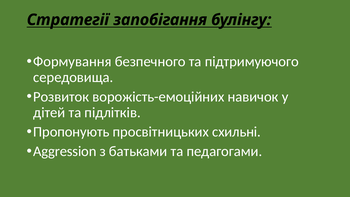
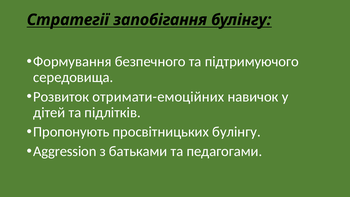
ворожість-емоційних: ворожість-емоційних -> отримати-емоційних
просвітницьких схильні: схильні -> булінгу
